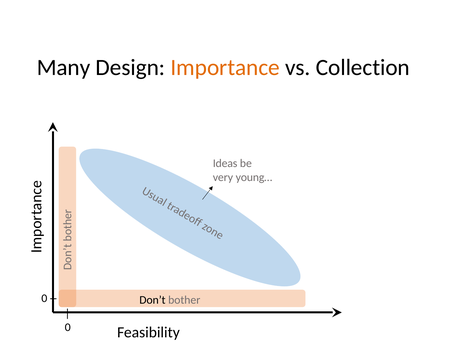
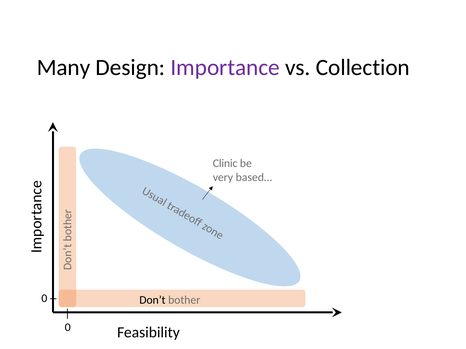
Importance colour: orange -> purple
Ideas: Ideas -> Clinic
young…: young… -> based…
